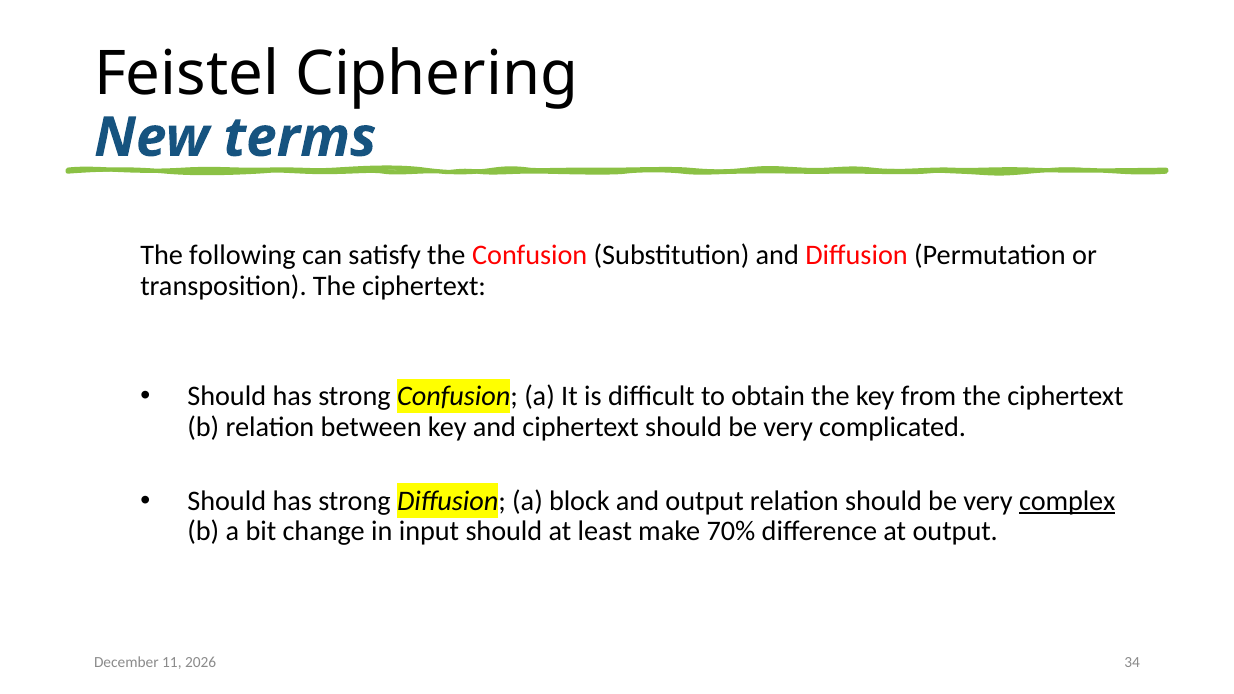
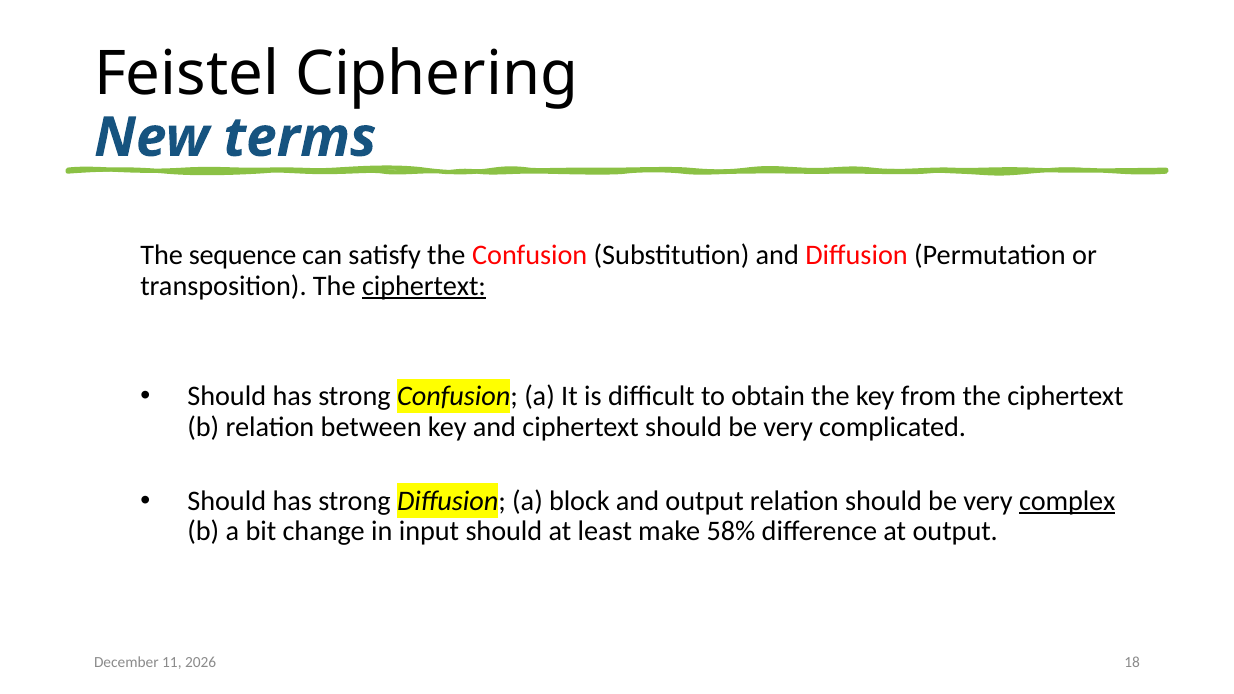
following: following -> sequence
ciphertext at (424, 286) underline: none -> present
70%: 70% -> 58%
34: 34 -> 18
